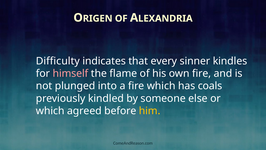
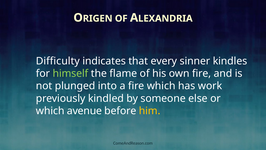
himself colour: pink -> light green
coals: coals -> work
agreed: agreed -> avenue
